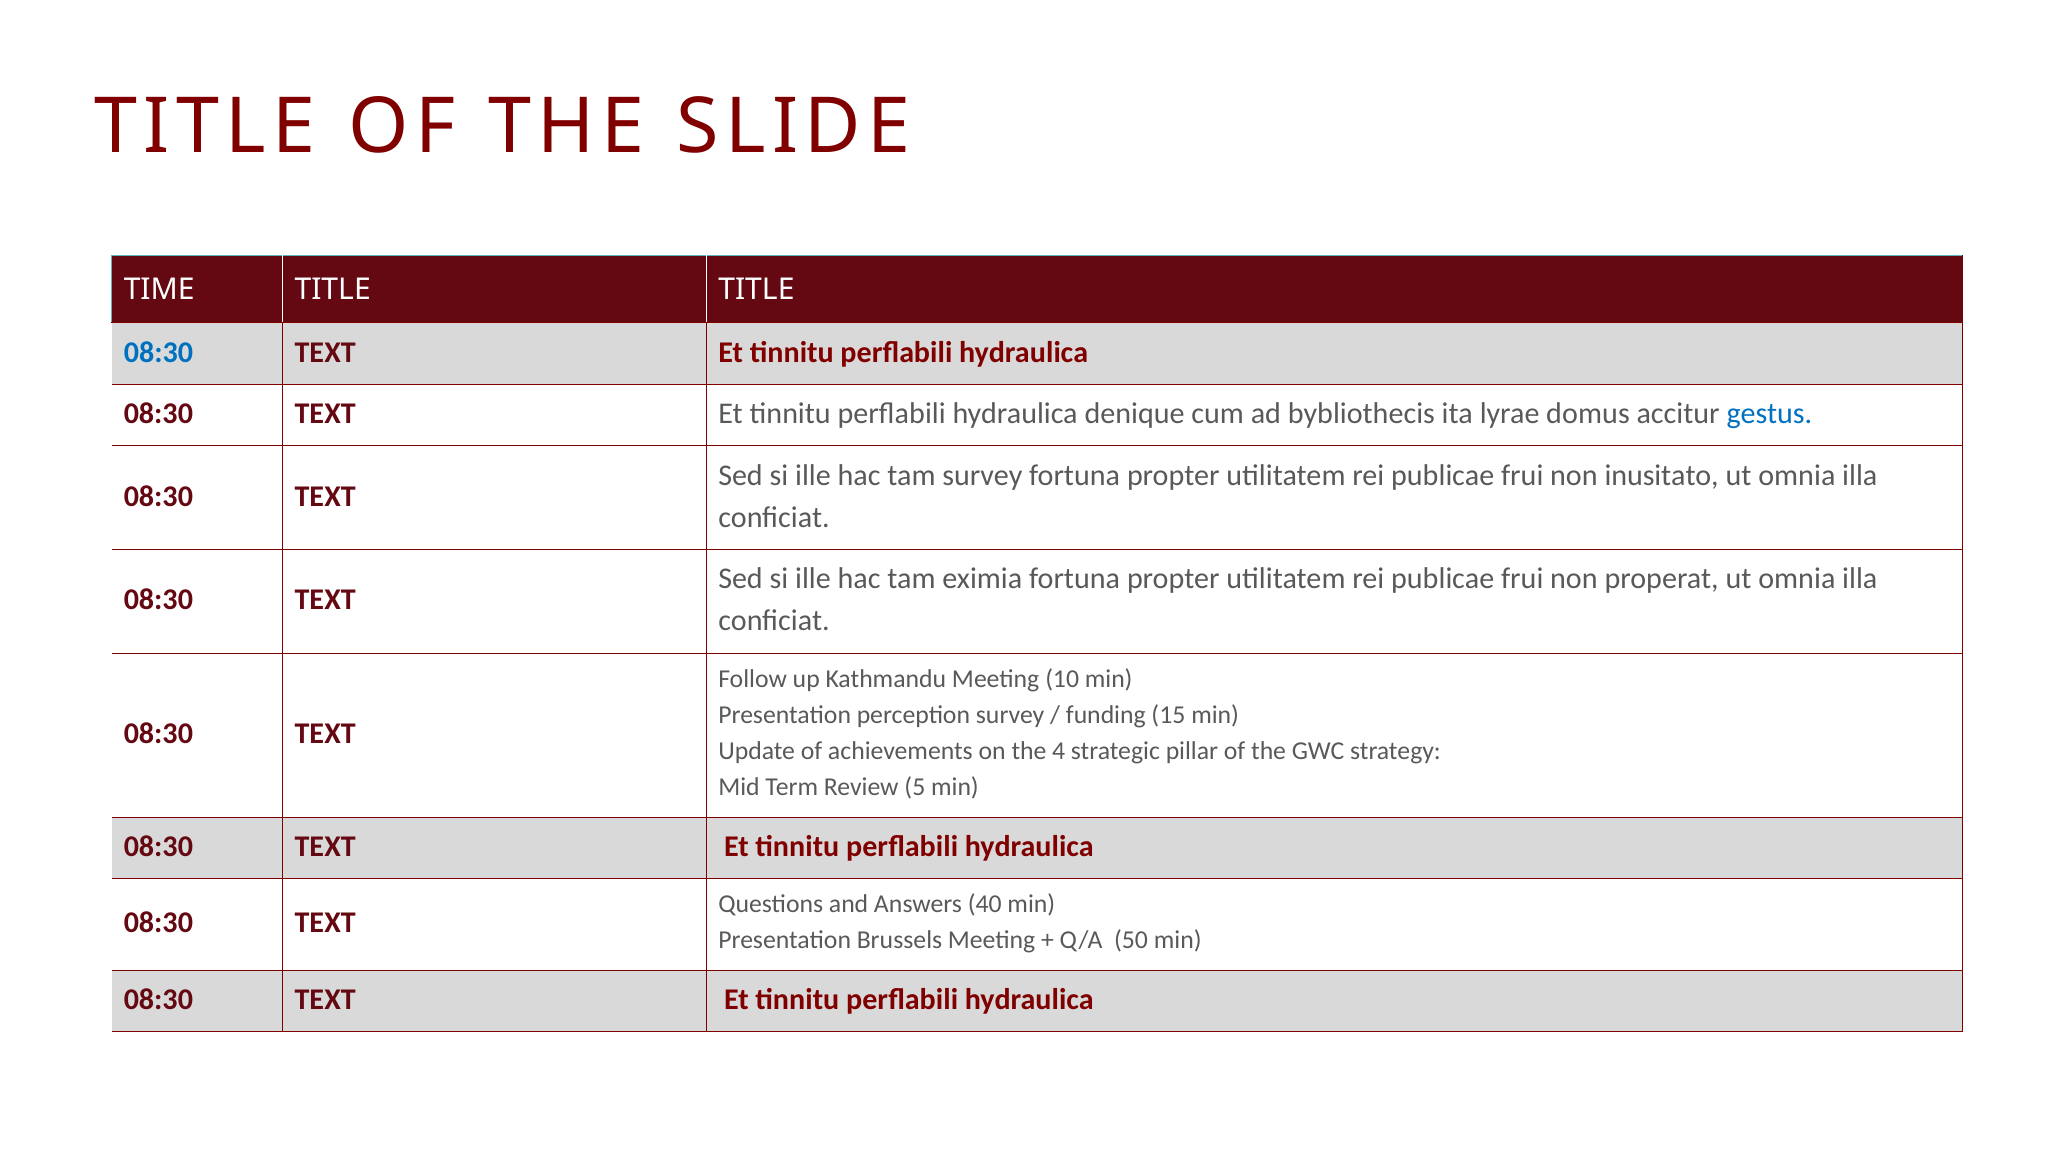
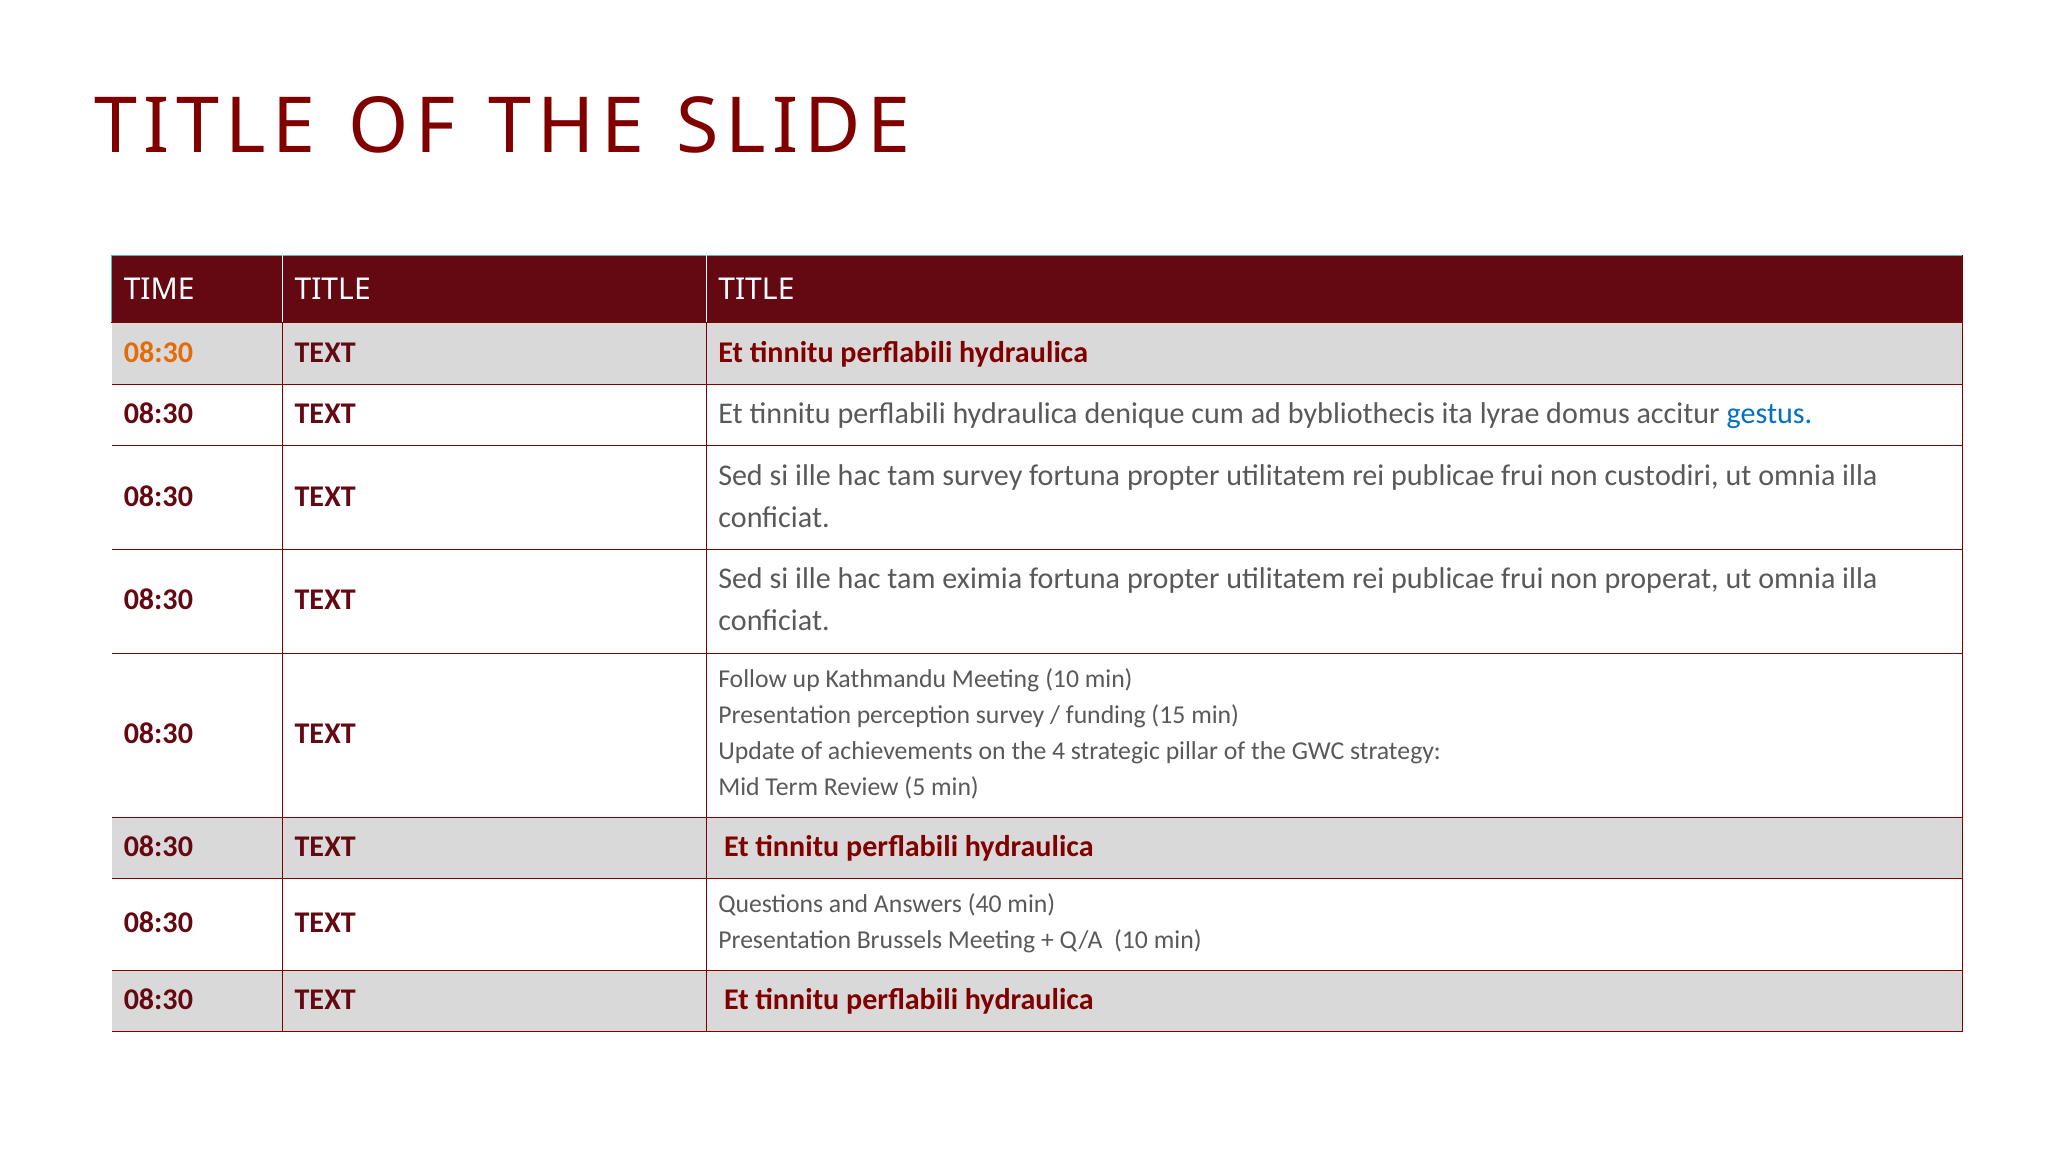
08:30 at (158, 352) colour: blue -> orange
inusitato: inusitato -> custodiri
Q/A 50: 50 -> 10
